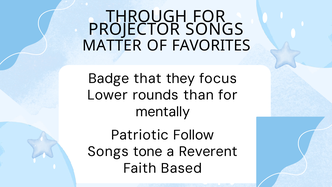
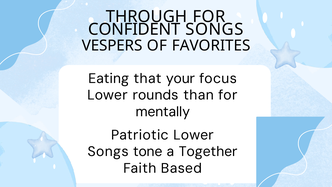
PROJECTOR: PROJECTOR -> CONFIDENT
MATTER: MATTER -> VESPERS
Badge: Badge -> Eating
they: they -> your
Patriotic Follow: Follow -> Lower
Reverent: Reverent -> Together
